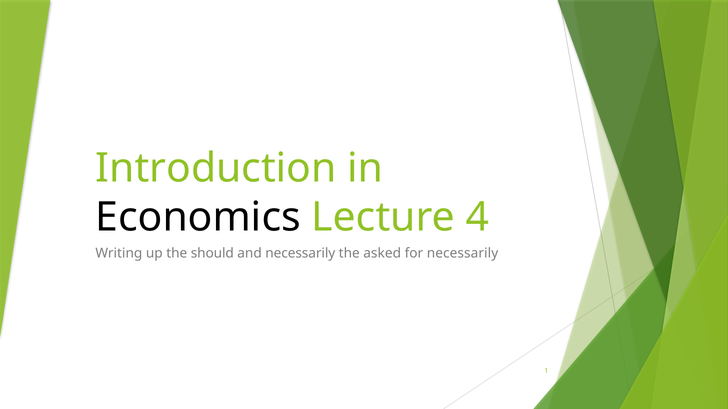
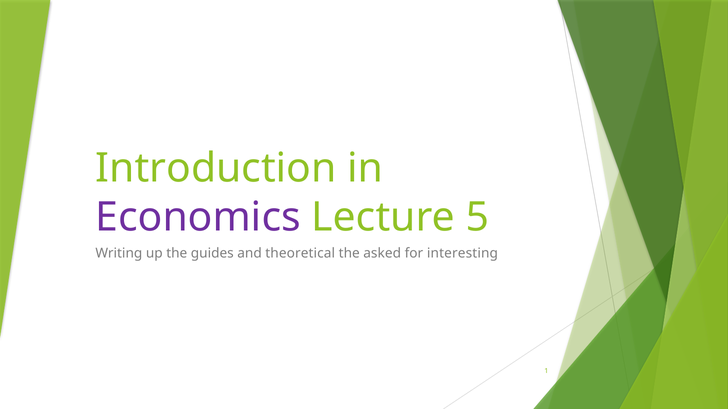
Economics colour: black -> purple
4: 4 -> 5
should: should -> guides
and necessarily: necessarily -> theoretical
for necessarily: necessarily -> interesting
